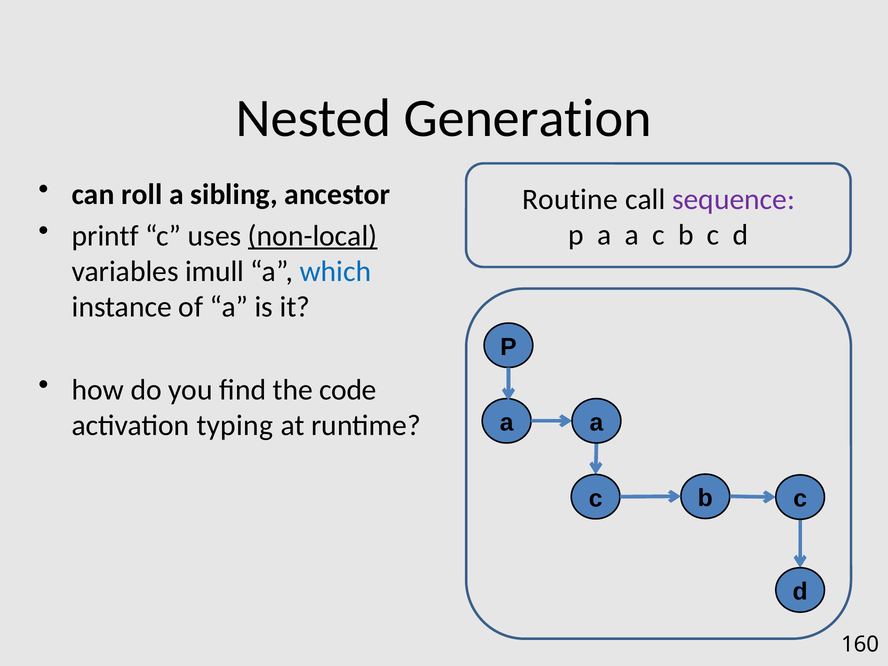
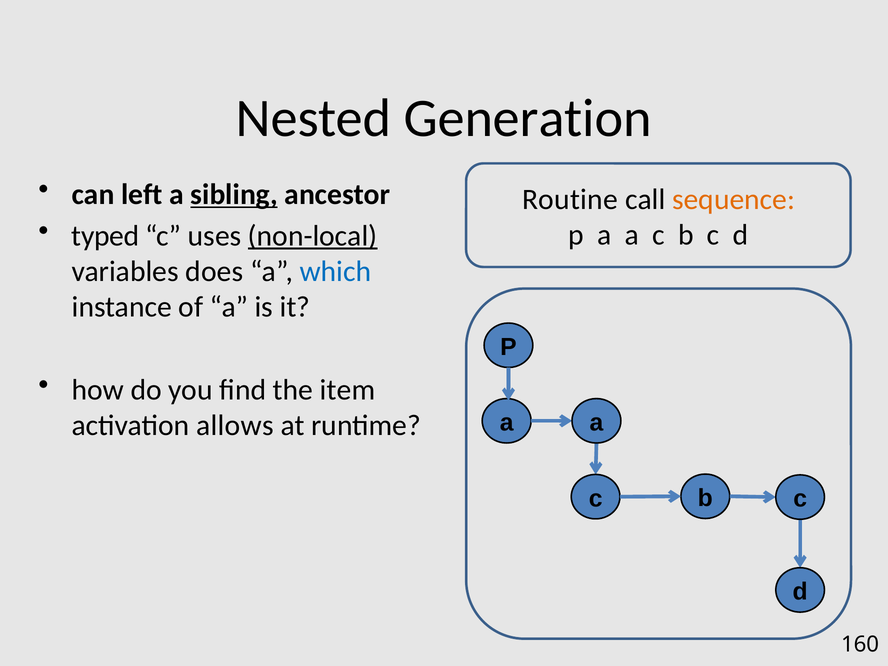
roll: roll -> left
sibling underline: none -> present
sequence colour: purple -> orange
printf: printf -> typed
imull: imull -> does
code: code -> item
typing: typing -> allows
